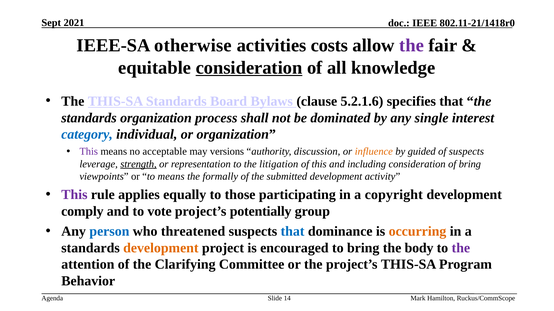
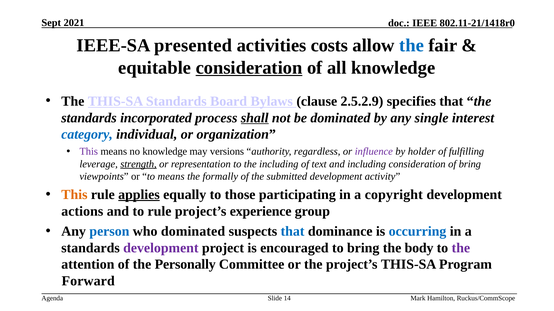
otherwise: otherwise -> presented
the at (412, 46) colour: purple -> blue
5.2.1.6: 5.2.1.6 -> 2.5.2.9
standards organization: organization -> incorporated
shall underline: none -> present
no acceptable: acceptable -> knowledge
discussion: discussion -> regardless
influence colour: orange -> purple
guided: guided -> holder
of suspects: suspects -> fulfilling
the litigation: litigation -> including
of this: this -> text
This at (74, 195) colour: purple -> orange
applies underline: none -> present
comply: comply -> actions
to vote: vote -> rule
potentially: potentially -> experience
who threatened: threatened -> dominated
occurring colour: orange -> blue
development at (161, 248) colour: orange -> purple
Clarifying: Clarifying -> Personally
Behavior: Behavior -> Forward
